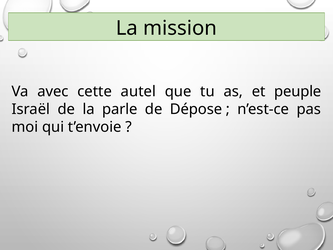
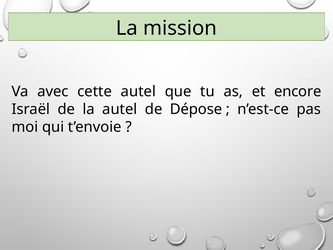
peuple: peuple -> encore
la parle: parle -> autel
